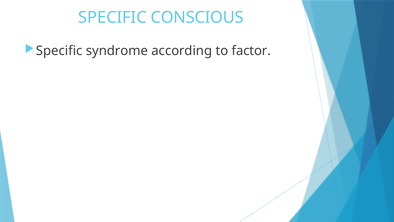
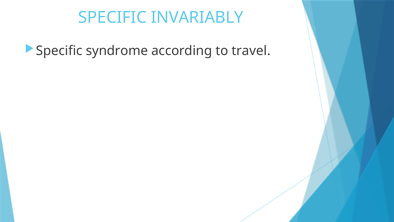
CONSCIOUS: CONSCIOUS -> INVARIABLY
factor: factor -> travel
